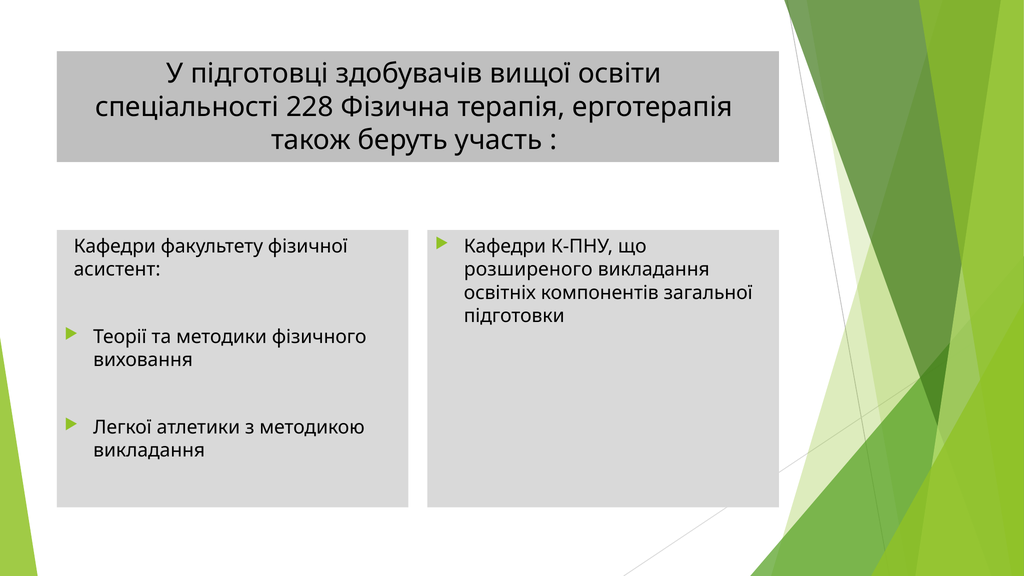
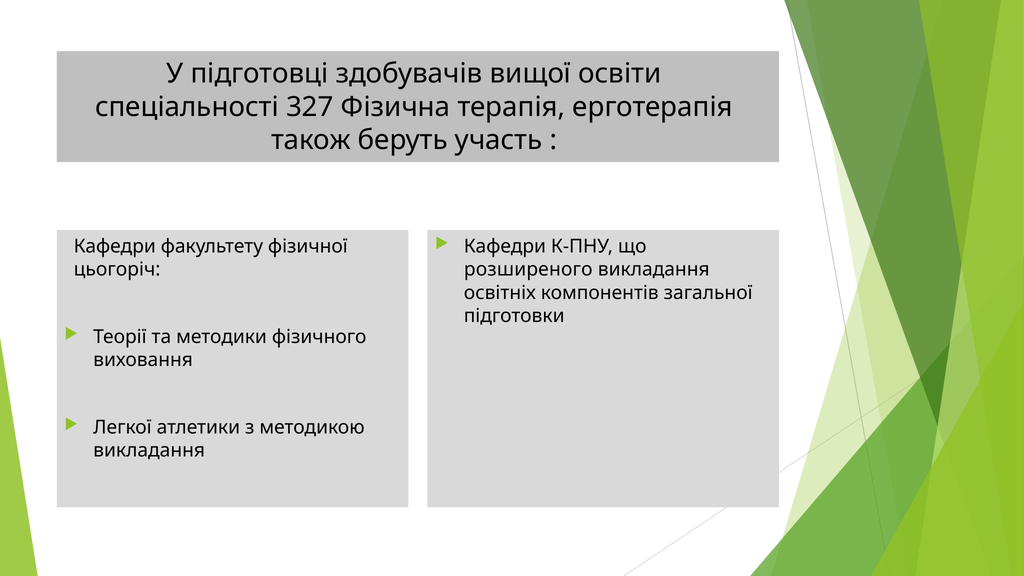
228: 228 -> 327
асистент: асистент -> цьогоріч
